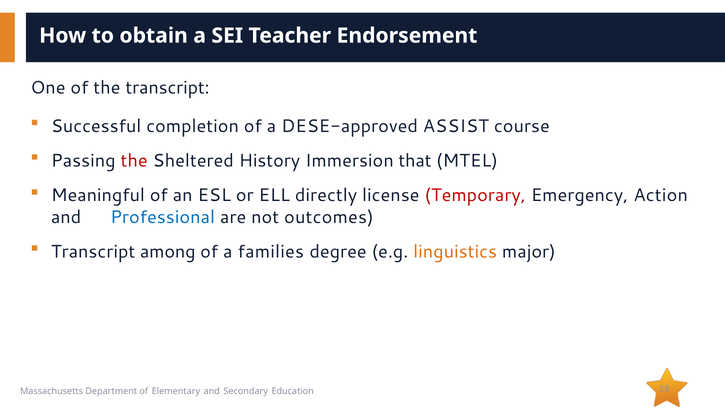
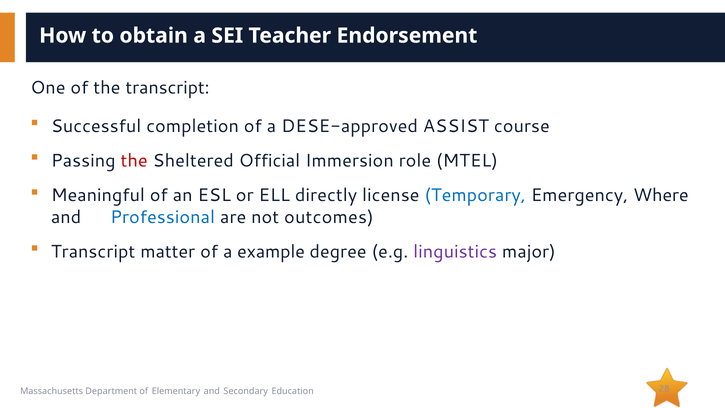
History: History -> Official
that: that -> role
Temporary colour: red -> blue
Action: Action -> Where
among: among -> matter
families: families -> example
linguistics colour: orange -> purple
